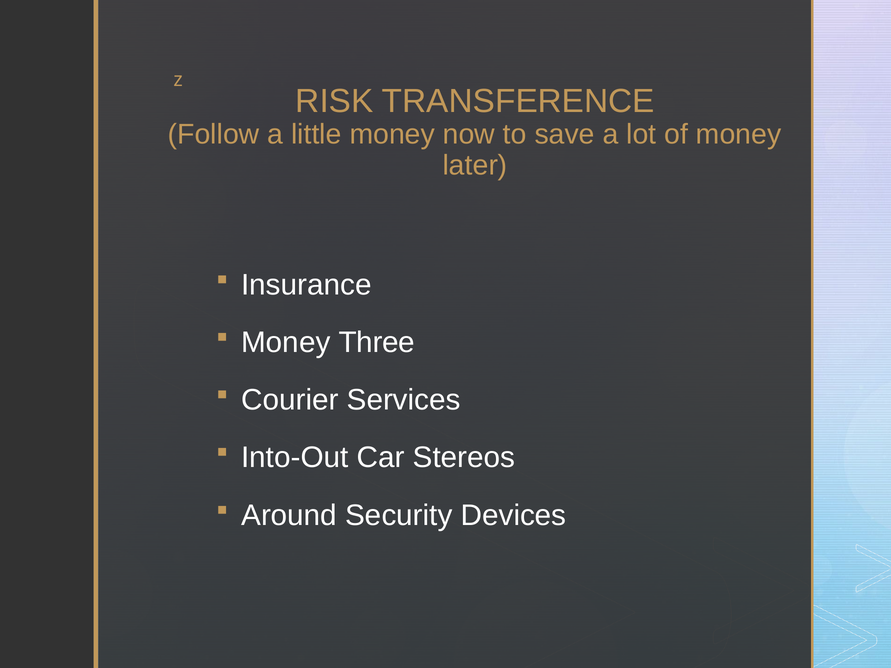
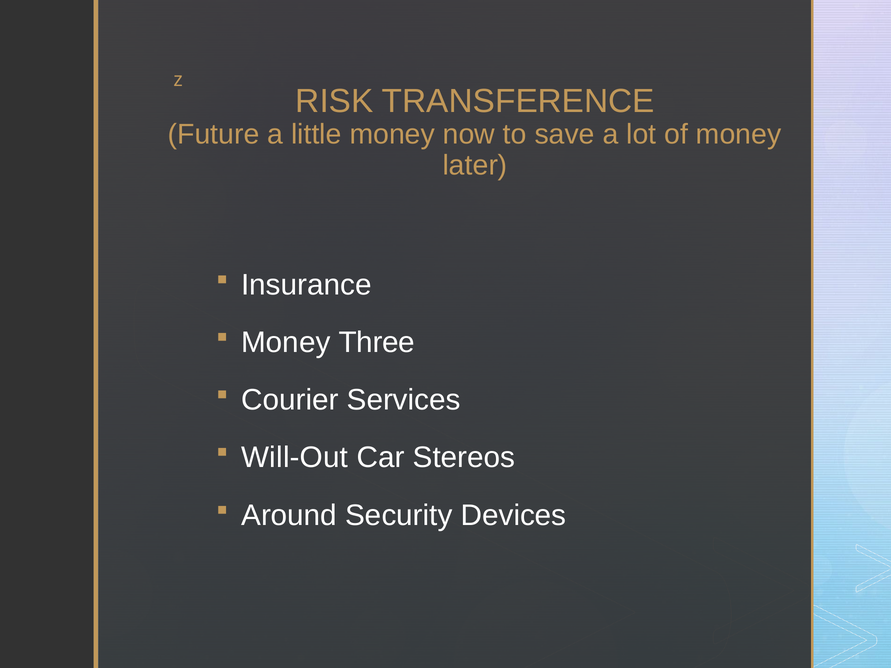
Follow: Follow -> Future
Into-Out: Into-Out -> Will-Out
